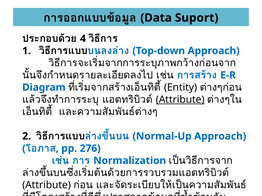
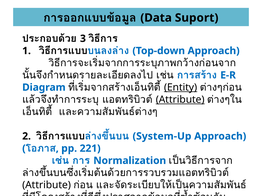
4: 4 -> 3
Entity underline: none -> present
Normal-Up: Normal-Up -> System-Up
276: 276 -> 221
